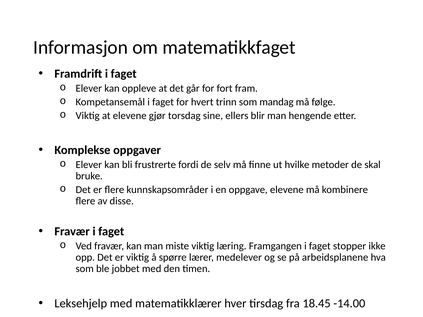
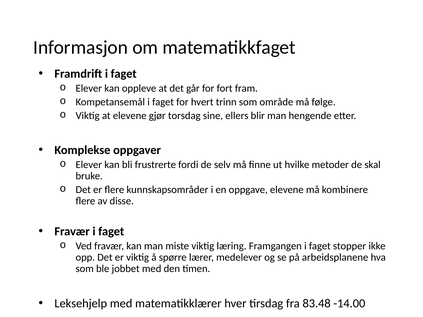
mandag: mandag -> område
18.45: 18.45 -> 83.48
